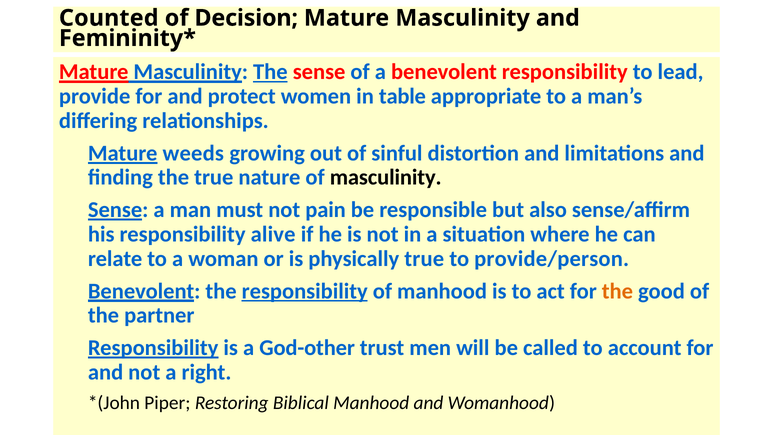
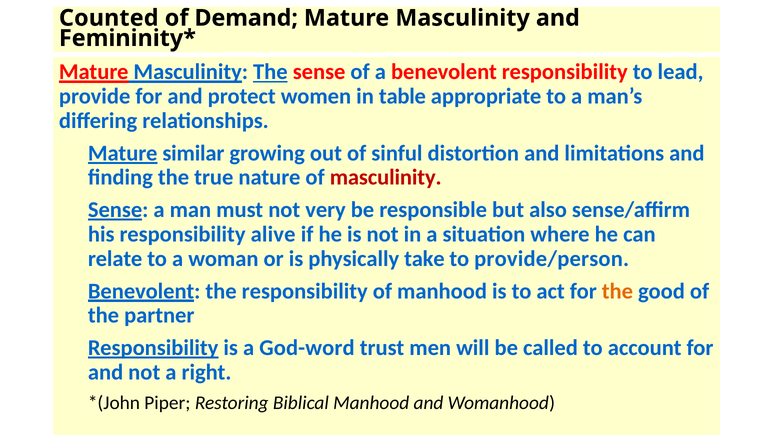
Decision: Decision -> Demand
weeds: weeds -> similar
masculinity at (386, 177) colour: black -> red
pain: pain -> very
physically true: true -> take
responsibility at (305, 291) underline: present -> none
God-other: God-other -> God-word
